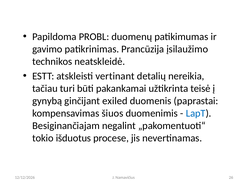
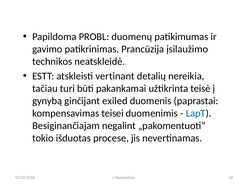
šiuos: šiuos -> teisei
išduotus: išduotus -> išduotas
